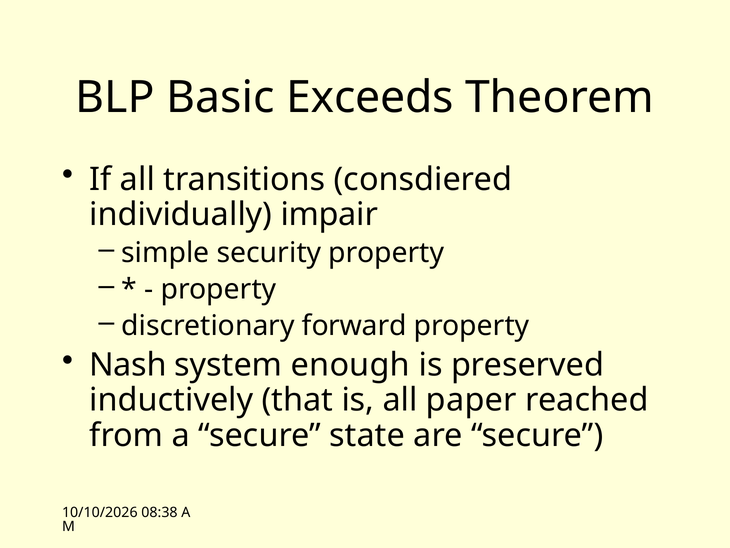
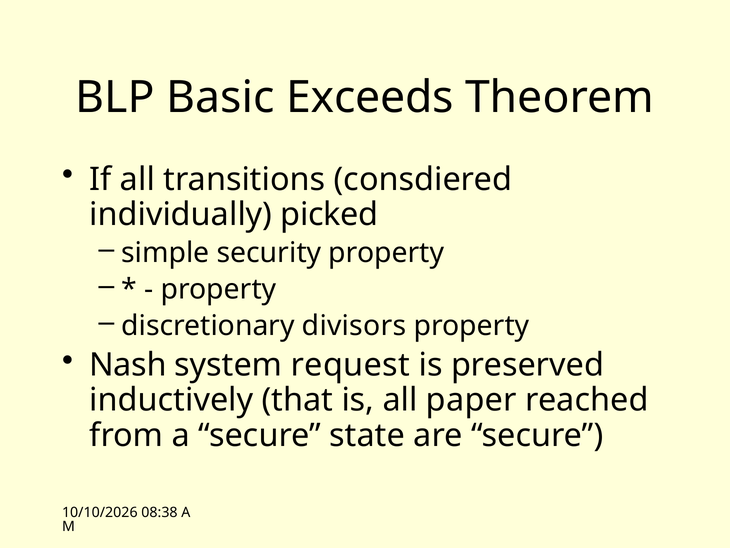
impair: impair -> picked
forward: forward -> divisors
enough: enough -> request
